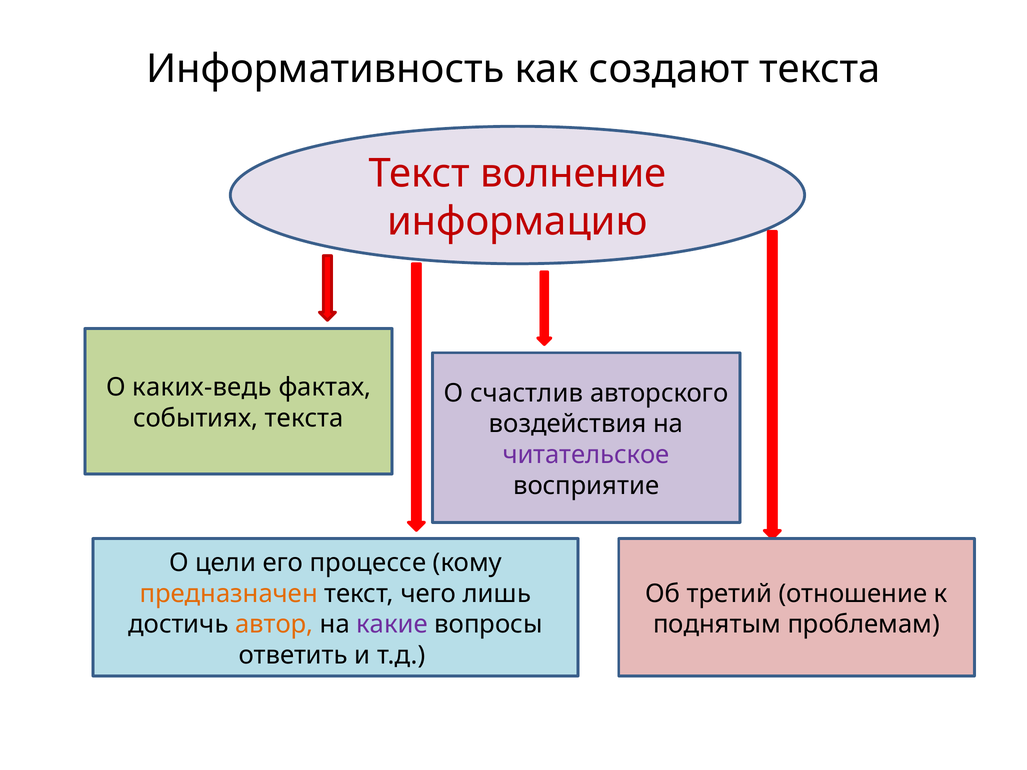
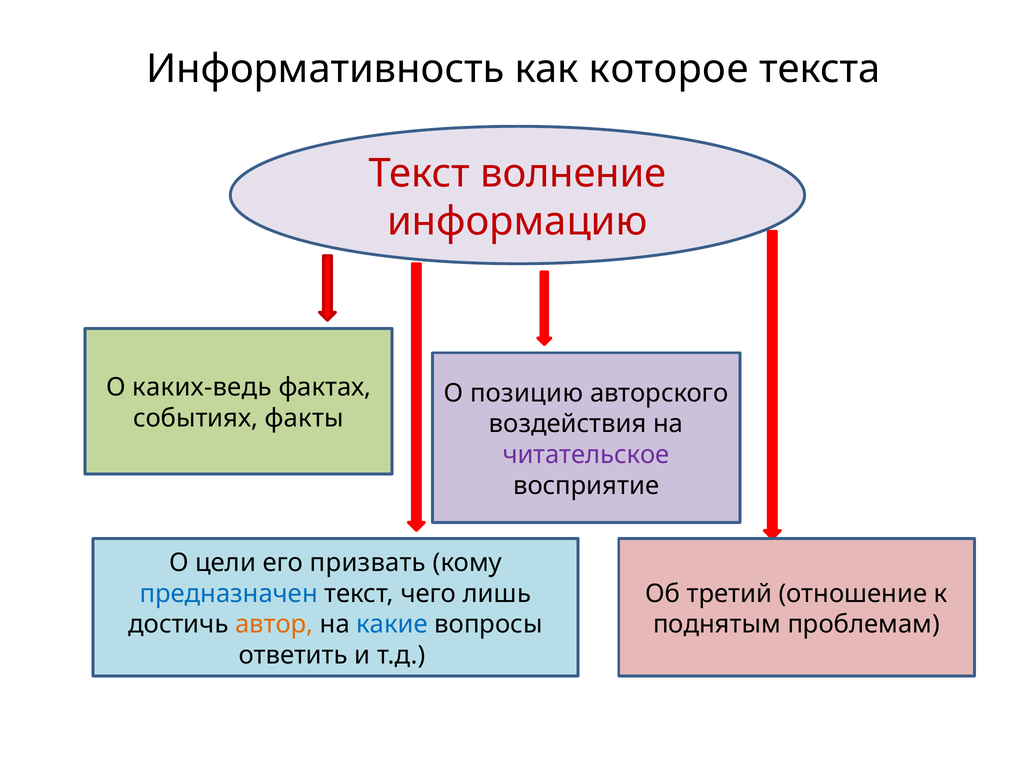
создают: создают -> которое
счастлив: счастлив -> позицию
событиях текста: текста -> факты
процессе: процессе -> призвать
предназначен colour: orange -> blue
какие colour: purple -> blue
